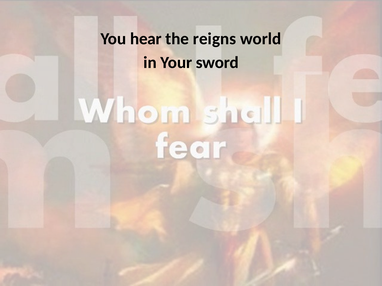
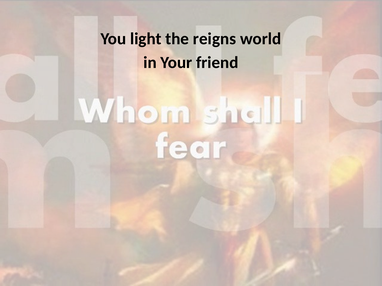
hear: hear -> light
sword: sword -> friend
